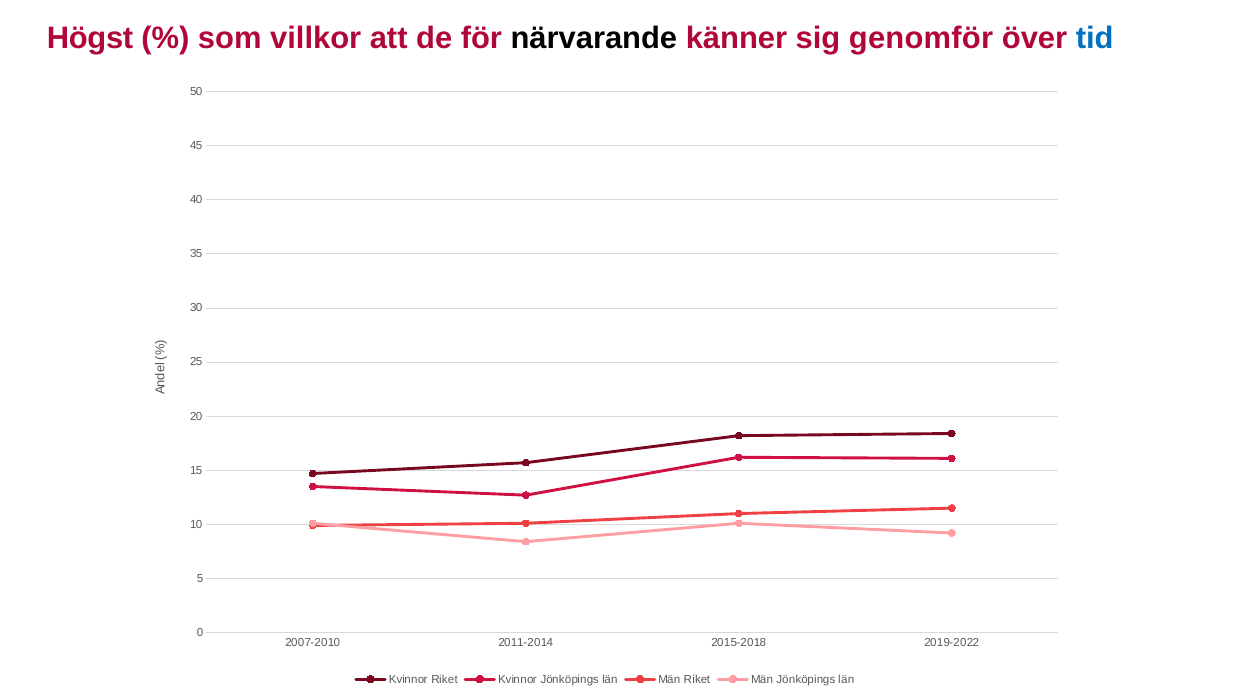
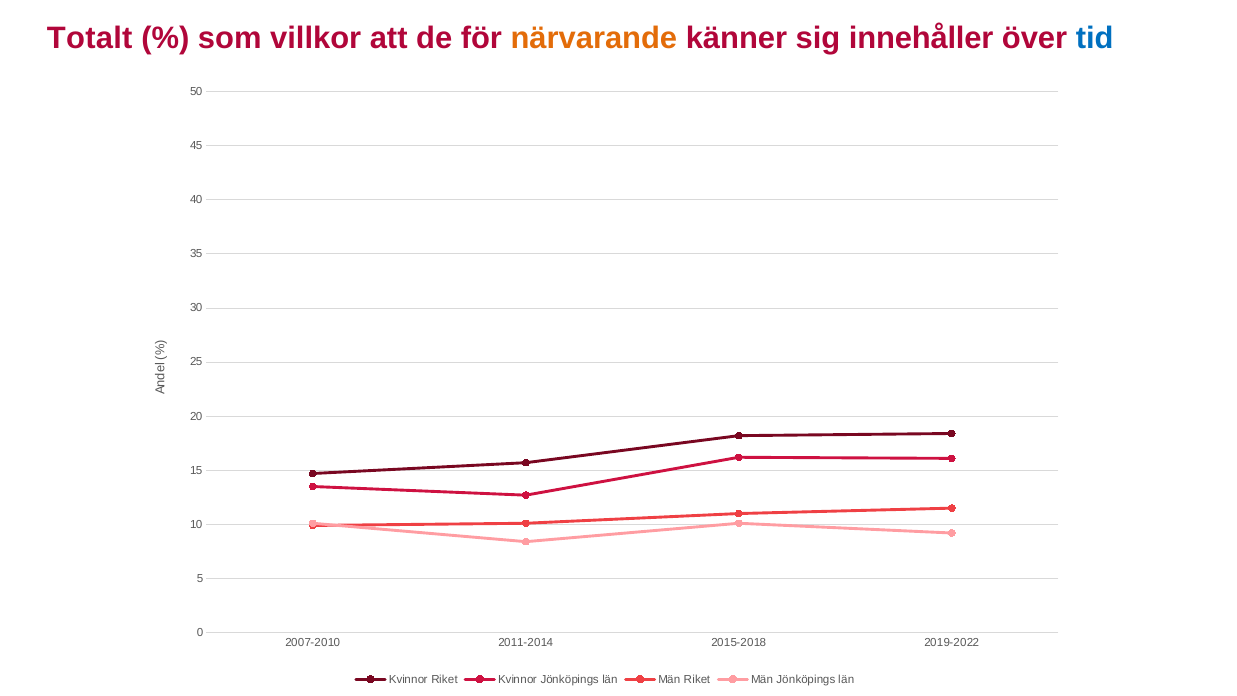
Högst: Högst -> Totalt
närvarande colour: black -> orange
genomför: genomför -> innehåller
